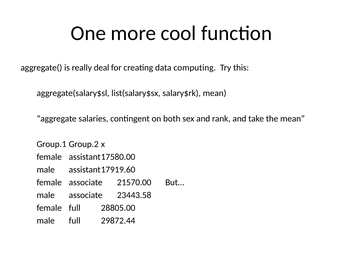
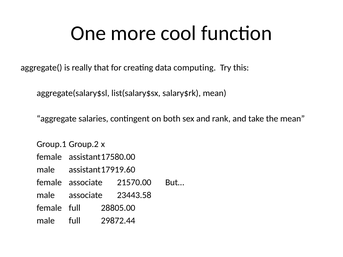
deal: deal -> that
